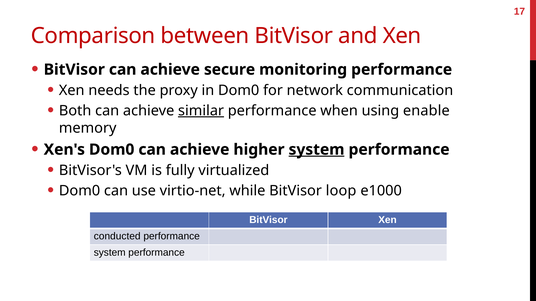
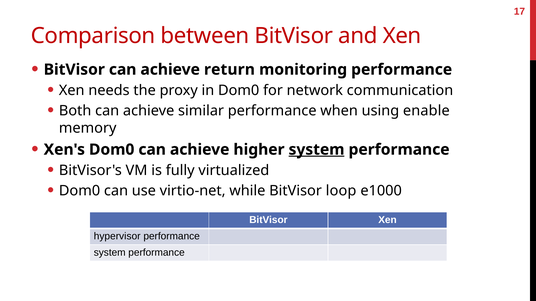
secure: secure -> return
similar underline: present -> none
conducted: conducted -> hypervisor
